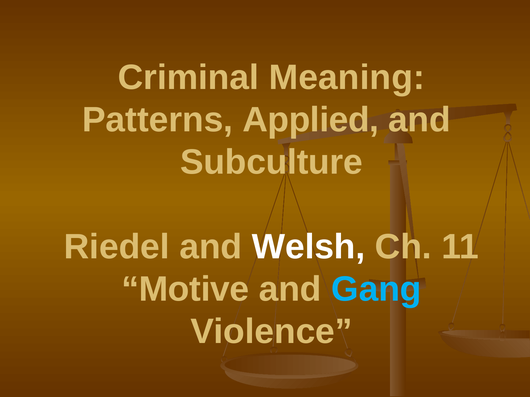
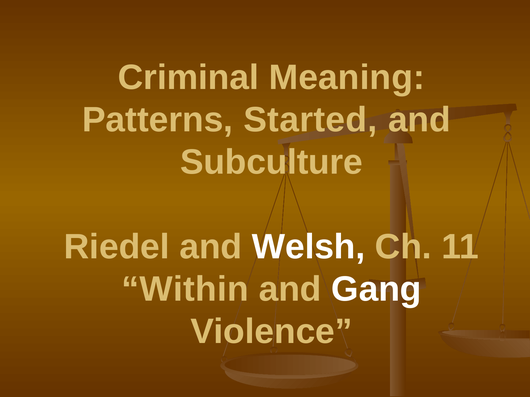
Applied: Applied -> Started
Motive: Motive -> Within
Gang colour: light blue -> white
